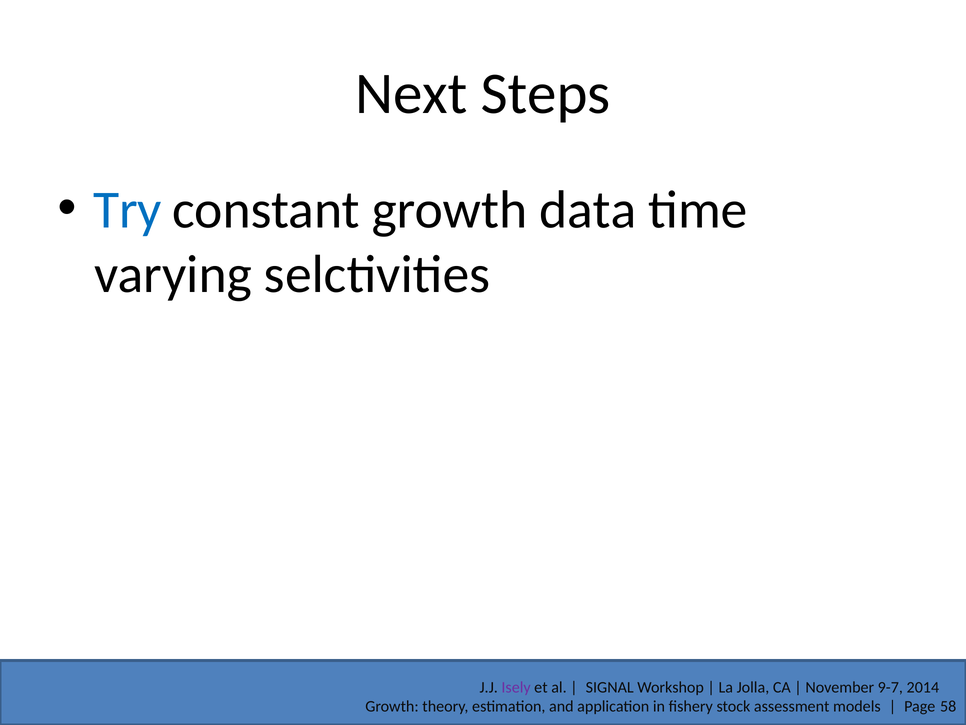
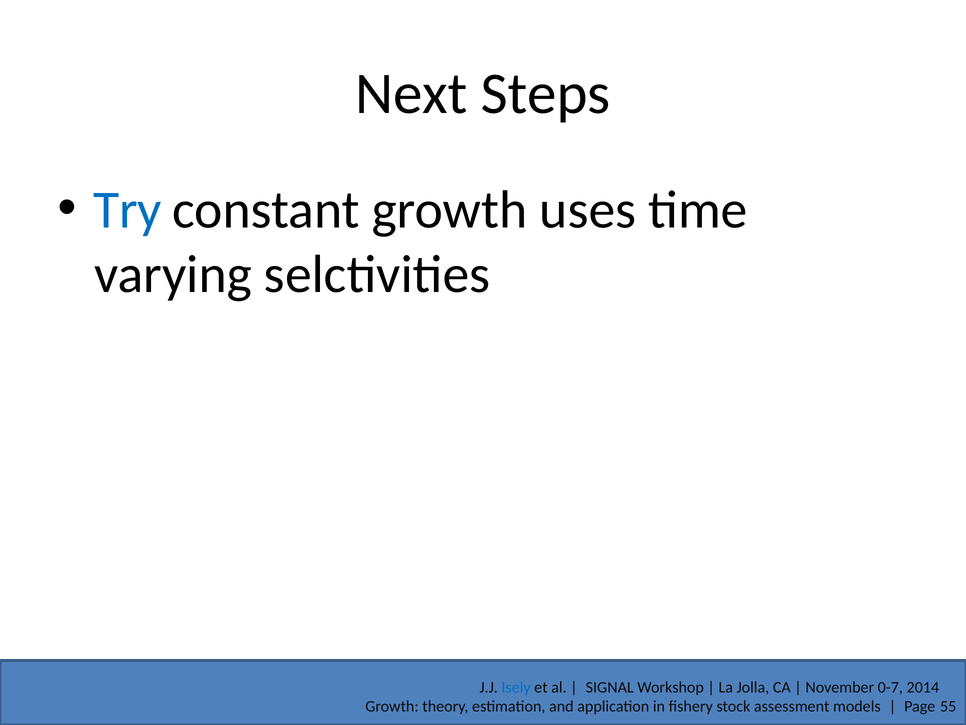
data: data -> uses
Isely colour: purple -> blue
9-7: 9-7 -> 0-7
58: 58 -> 55
